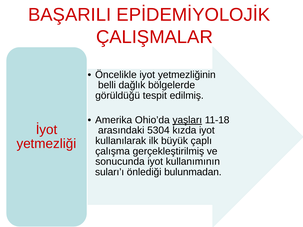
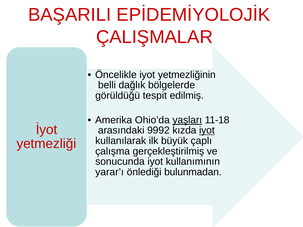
5304: 5304 -> 9992
iyot at (207, 131) underline: none -> present
suları’ı: suları’ı -> yarar’ı
